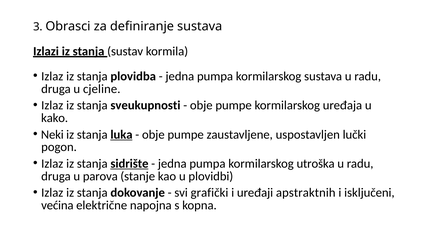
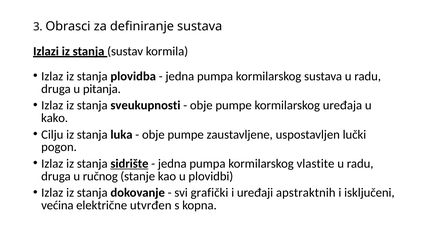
cjeline: cjeline -> pitanja
Neki: Neki -> Cilju
luka underline: present -> none
utroška: utroška -> vlastite
parova: parova -> ručnog
napojna: napojna -> utvrđen
